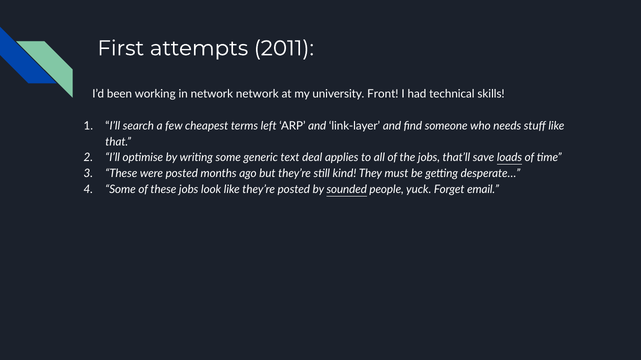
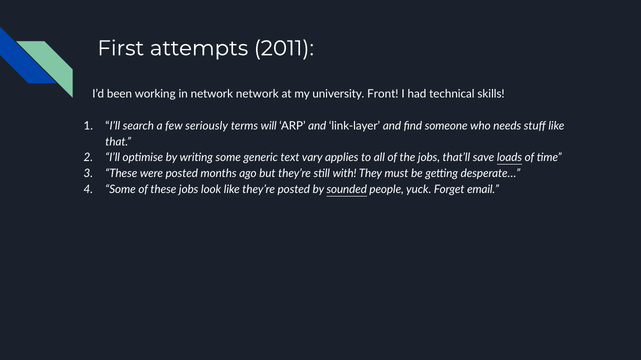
cheapest: cheapest -> seriously
left: left -> will
deal: deal -> vary
kind: kind -> with
